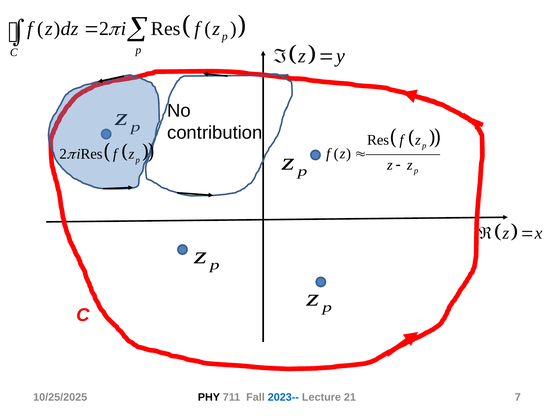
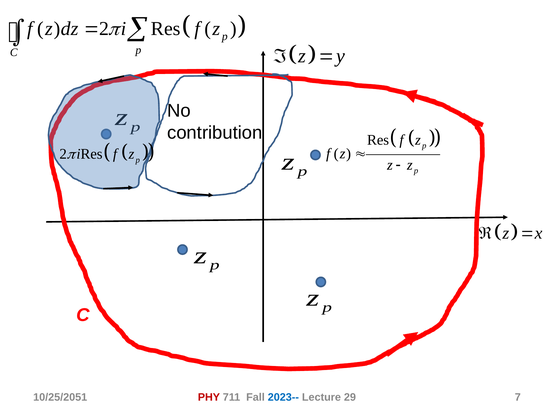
10/25/2025: 10/25/2025 -> 10/25/2051
PHY colour: black -> red
21: 21 -> 29
